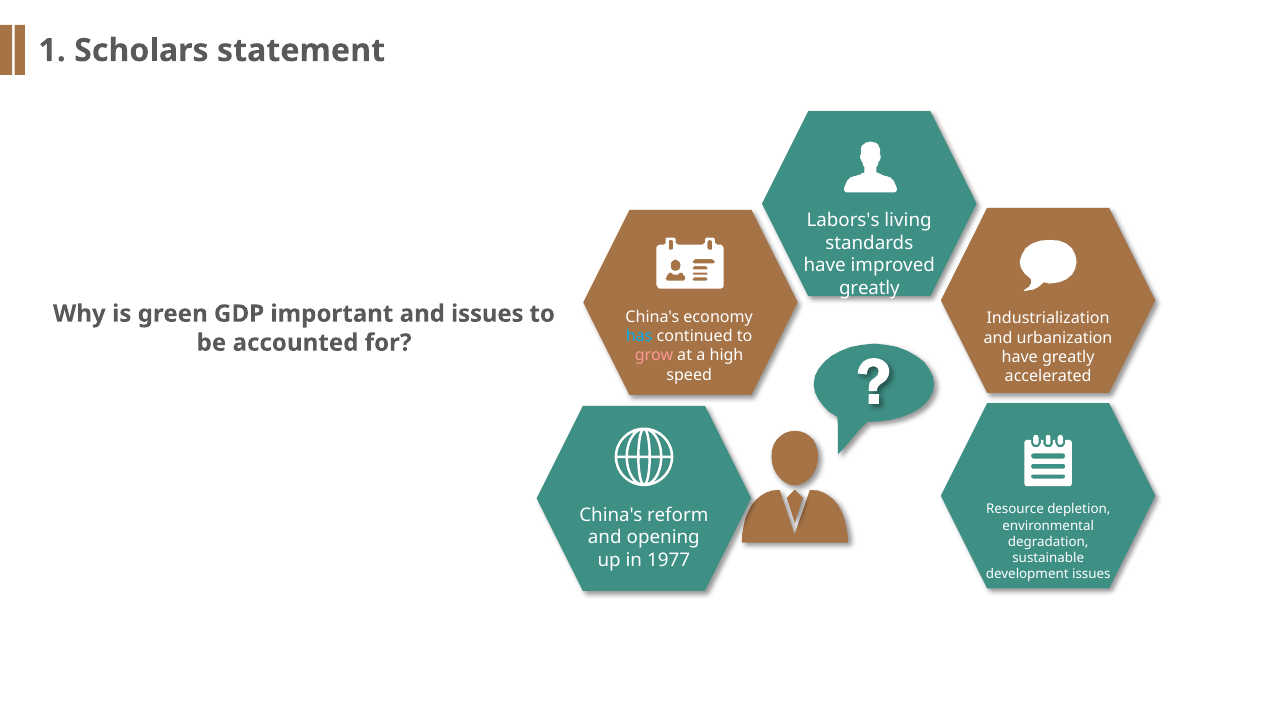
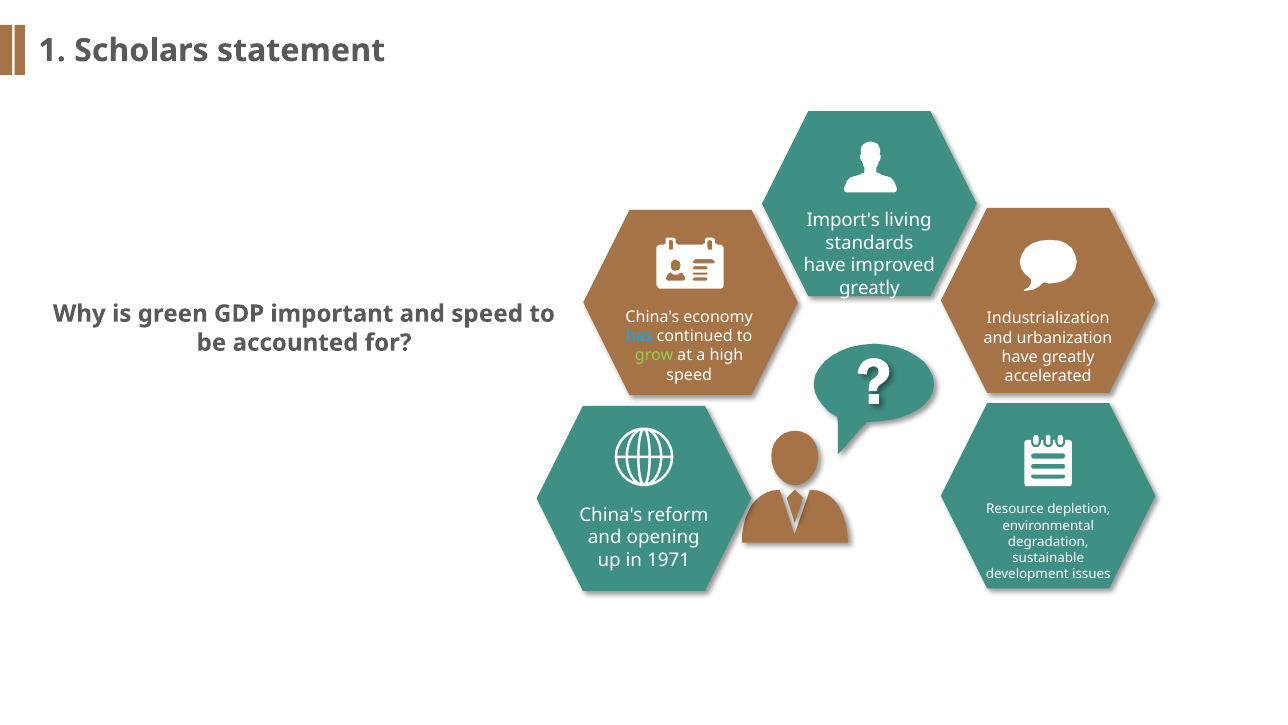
Labors's: Labors's -> Import's
and issues: issues -> speed
grow colour: pink -> light green
1977: 1977 -> 1971
